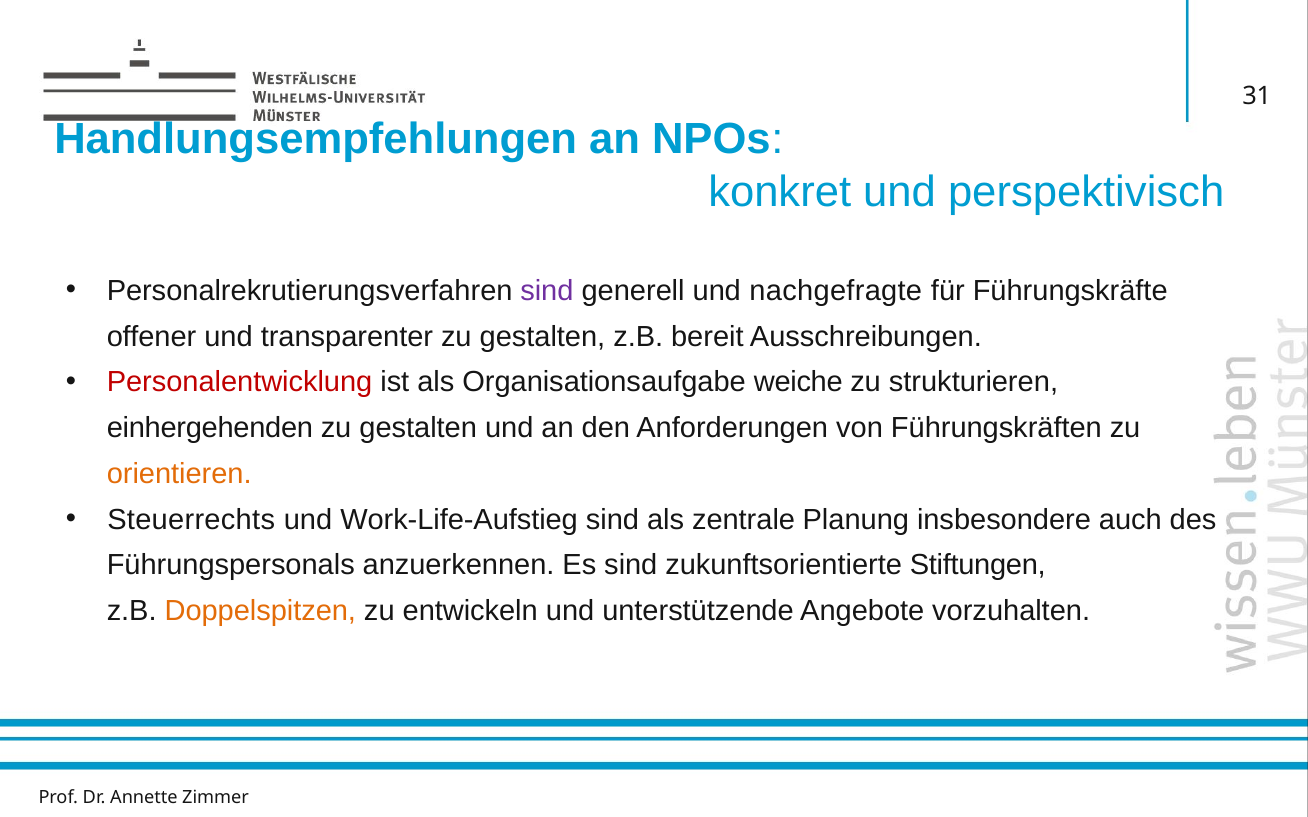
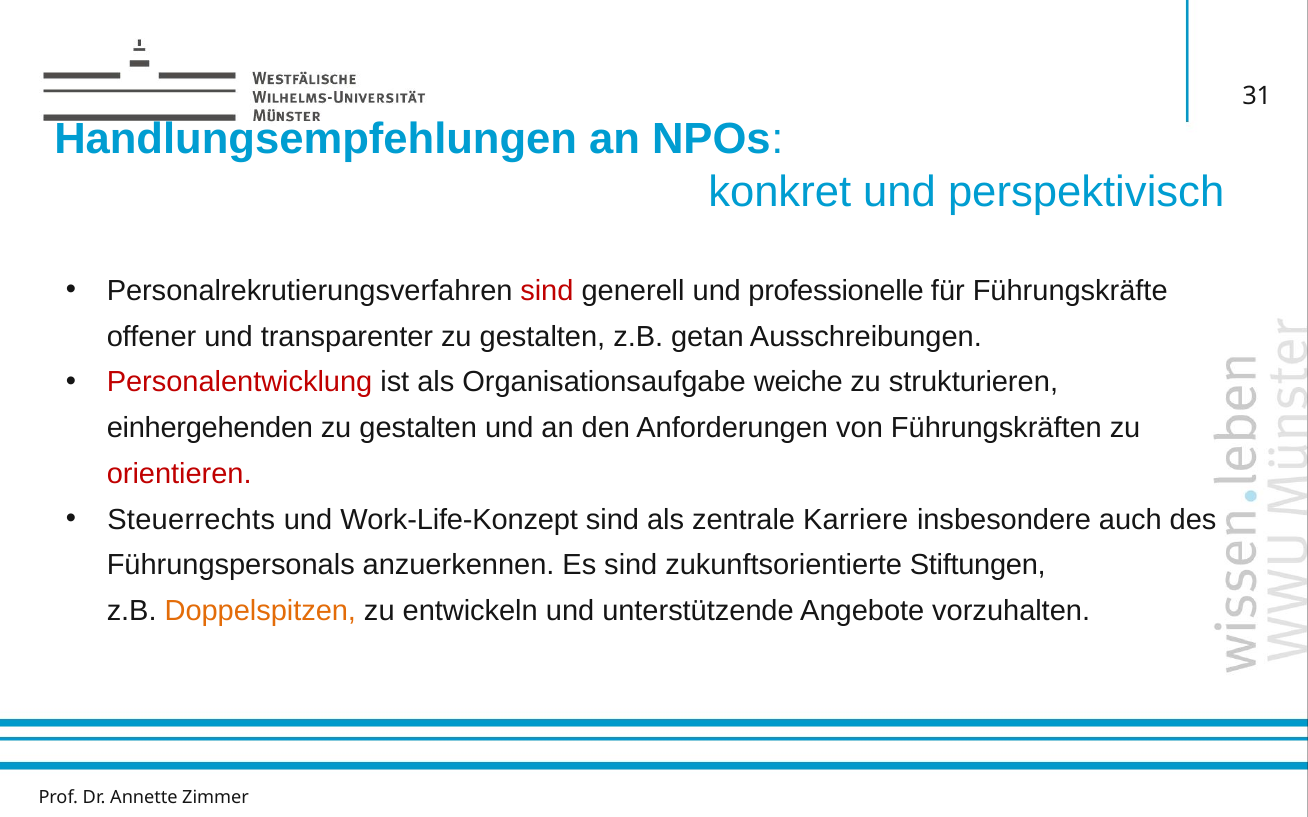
sind at (547, 291) colour: purple -> red
nachgefragte: nachgefragte -> professionelle
bereit: bereit -> getan
orientieren colour: orange -> red
Work-Life-Aufstieg: Work-Life-Aufstieg -> Work-Life-Konzept
Planung: Planung -> Karriere
